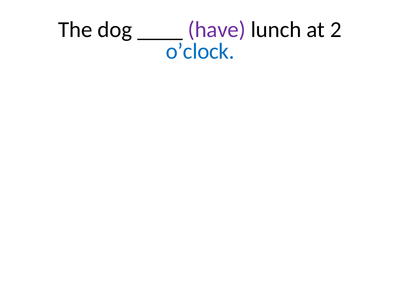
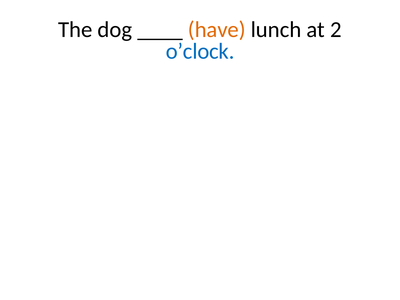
have colour: purple -> orange
